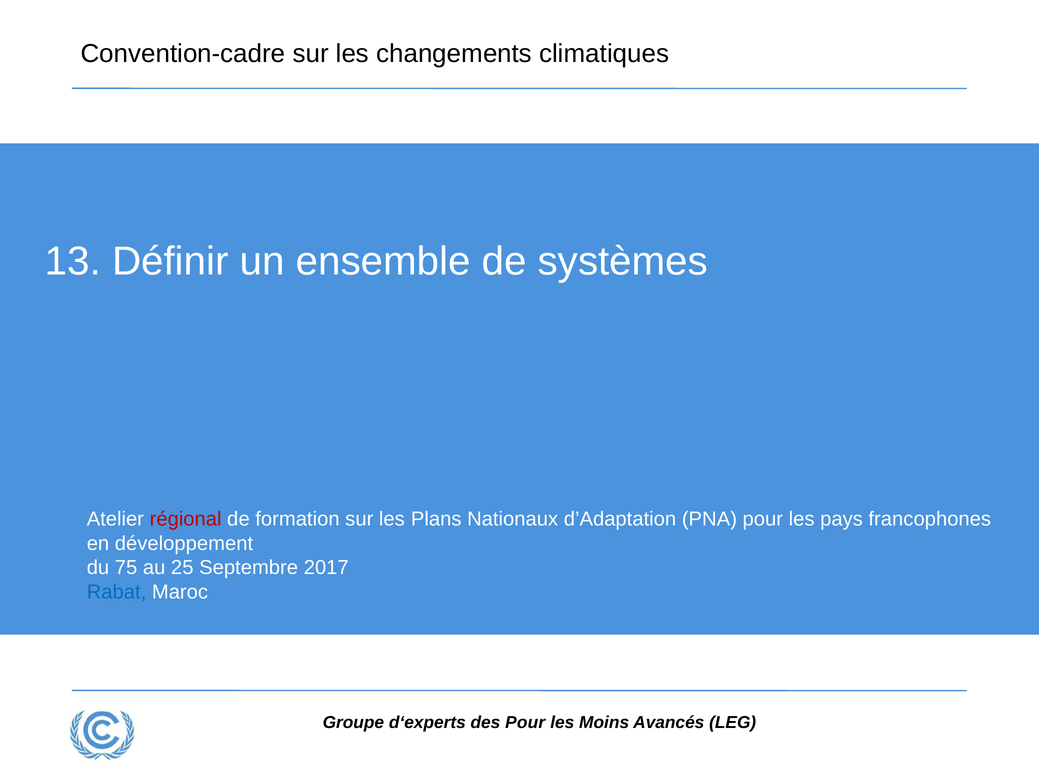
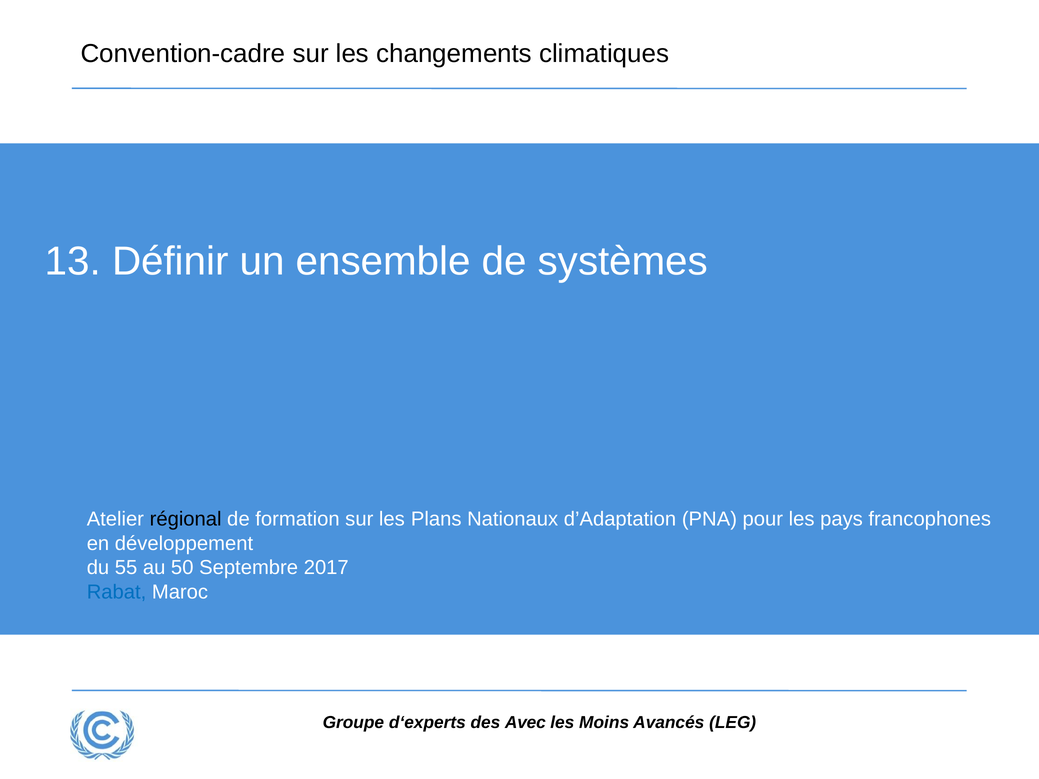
régional colour: red -> black
75: 75 -> 55
25: 25 -> 50
des Pour: Pour -> Avec
